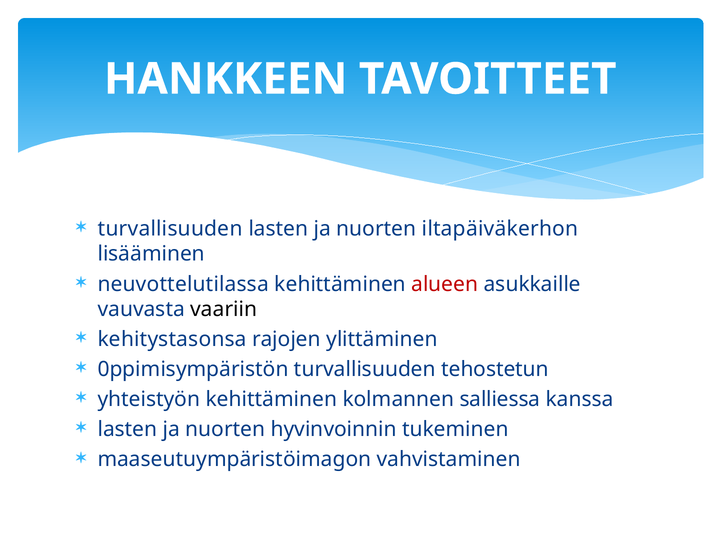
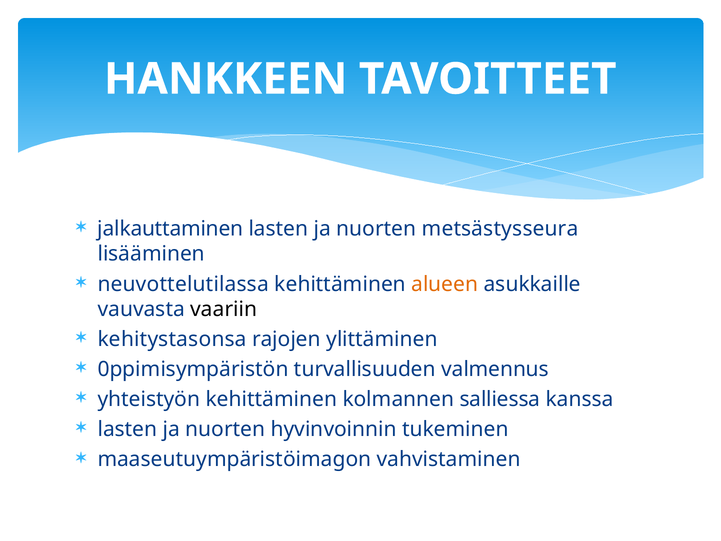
turvallisuuden at (170, 229): turvallisuuden -> jalkauttaminen
iltapäiväkerhon: iltapäiväkerhon -> metsästysseura
alueen colour: red -> orange
tehostetun: tehostetun -> valmennus
